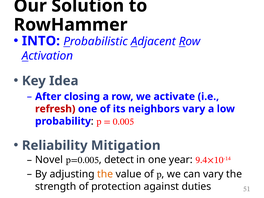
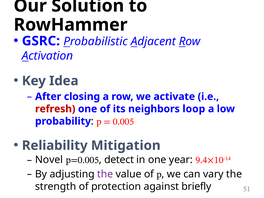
INTO: INTO -> GSRC
neighbors vary: vary -> loop
the at (105, 174) colour: orange -> purple
duties: duties -> briefly
